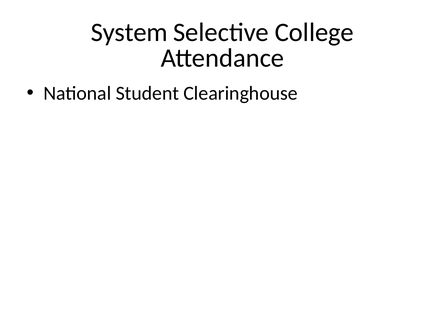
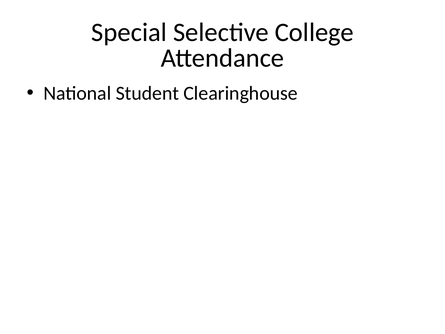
System: System -> Special
